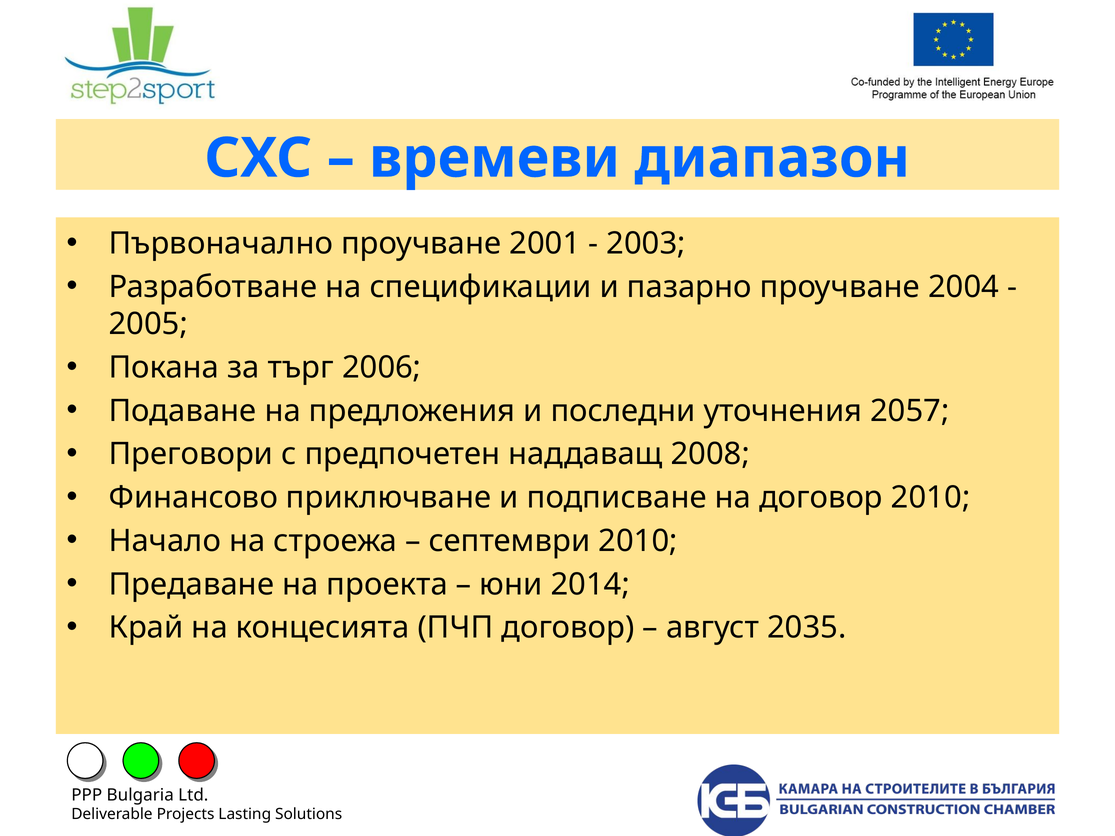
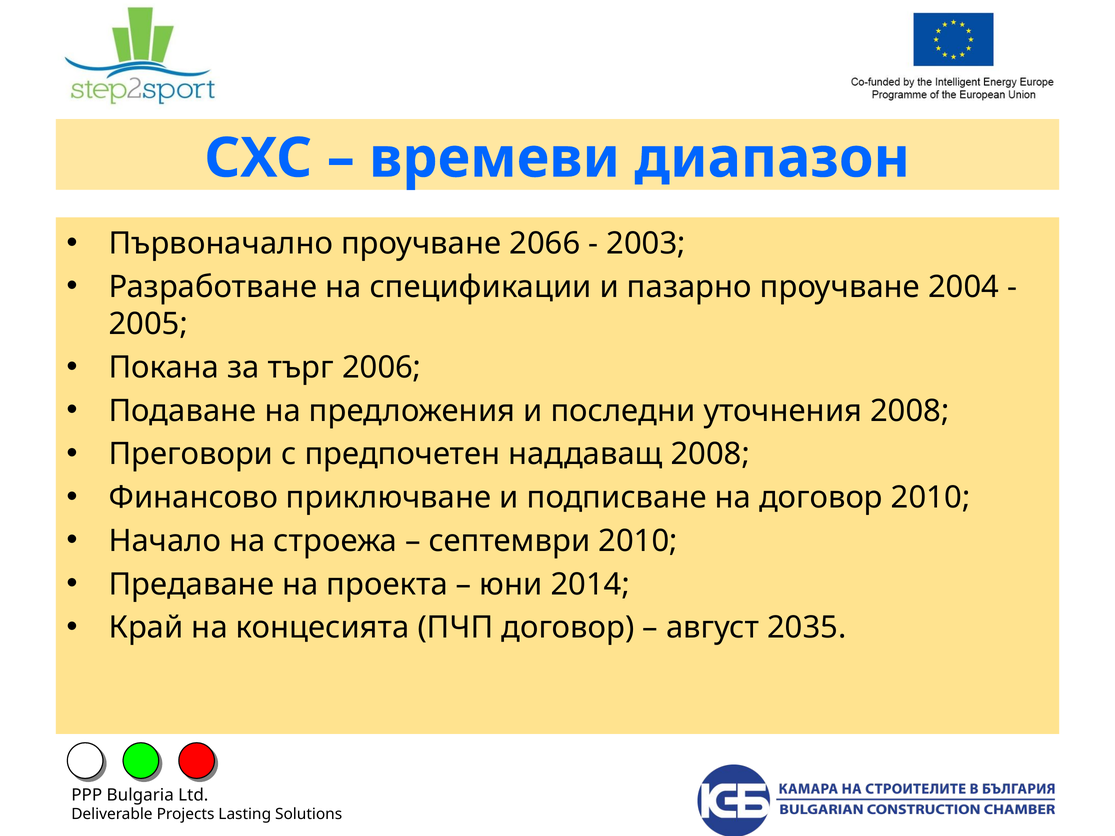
2001: 2001 -> 2066
уточнения 2057: 2057 -> 2008
